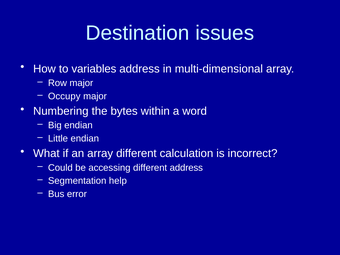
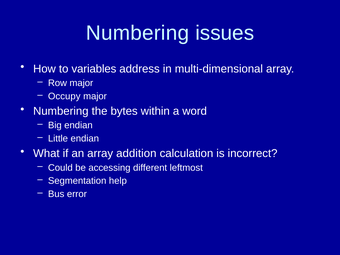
Destination at (138, 33): Destination -> Numbering
array different: different -> addition
different address: address -> leftmost
